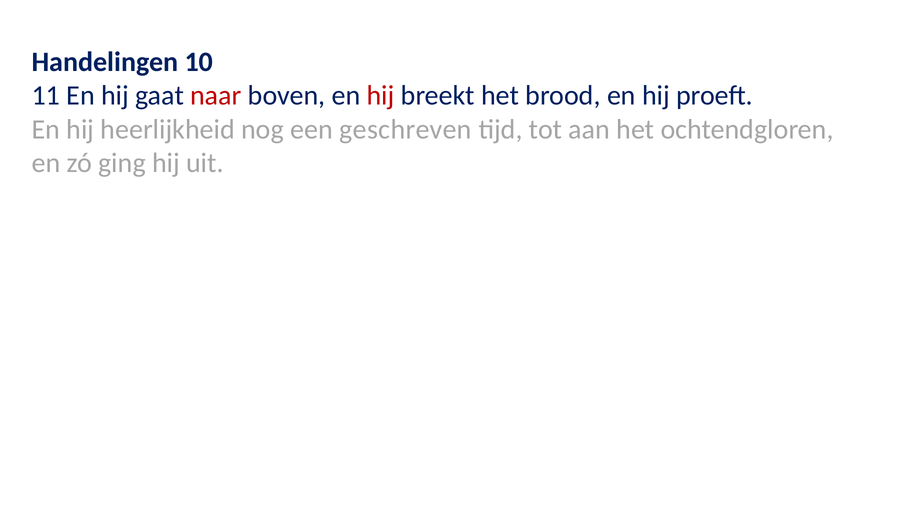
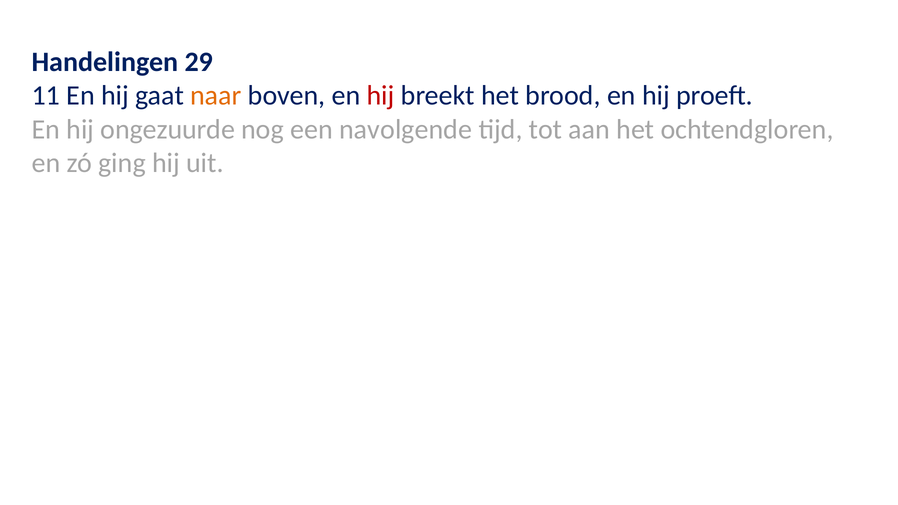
10: 10 -> 29
naar colour: red -> orange
heerlijkheid: heerlijkheid -> ongezuurde
geschreven: geschreven -> navolgende
